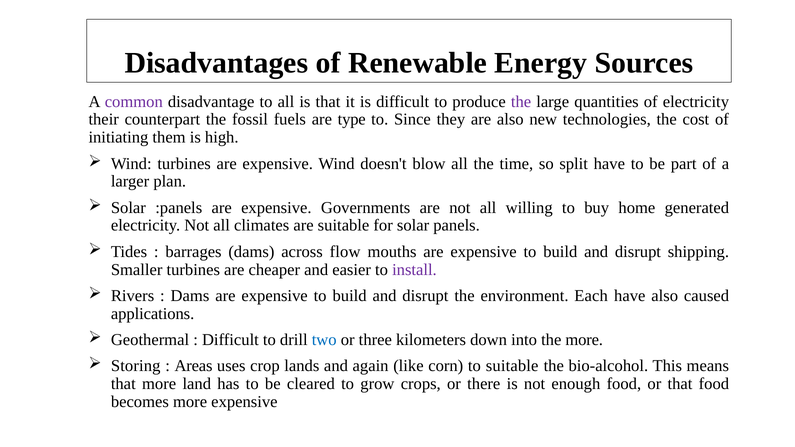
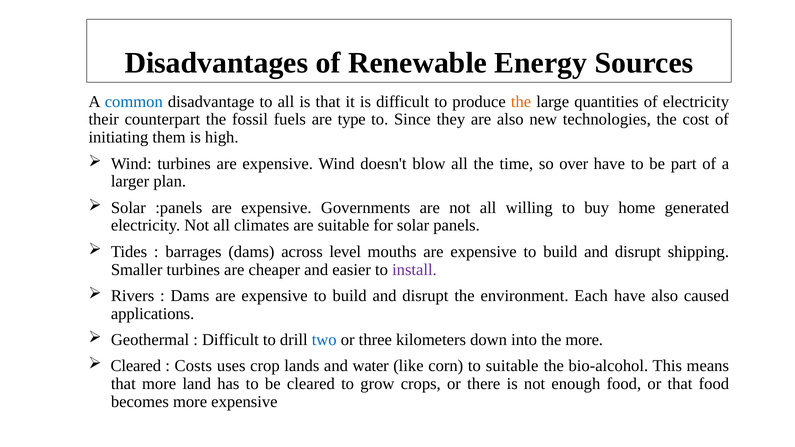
common colour: purple -> blue
the at (521, 102) colour: purple -> orange
split: split -> over
flow: flow -> level
Storing at (136, 366): Storing -> Cleared
Areas: Areas -> Costs
again: again -> water
